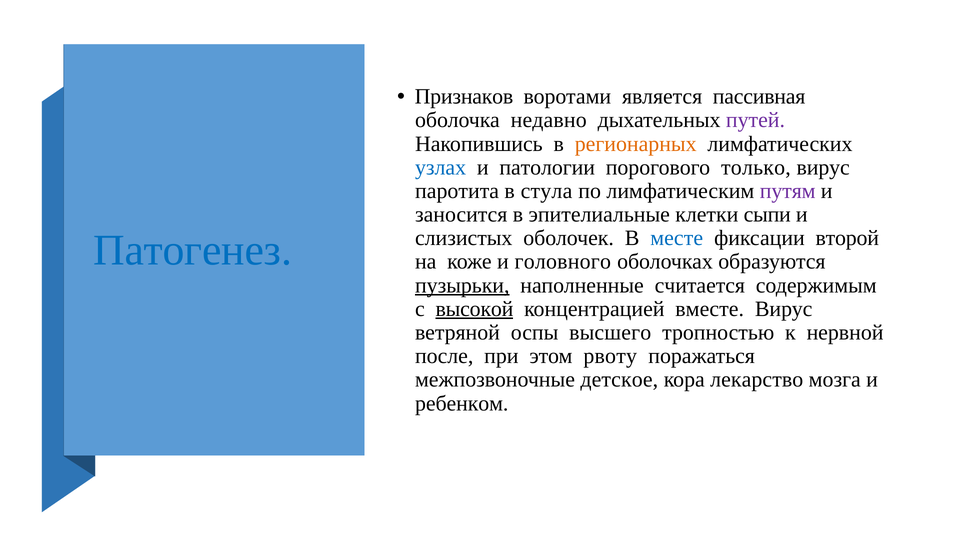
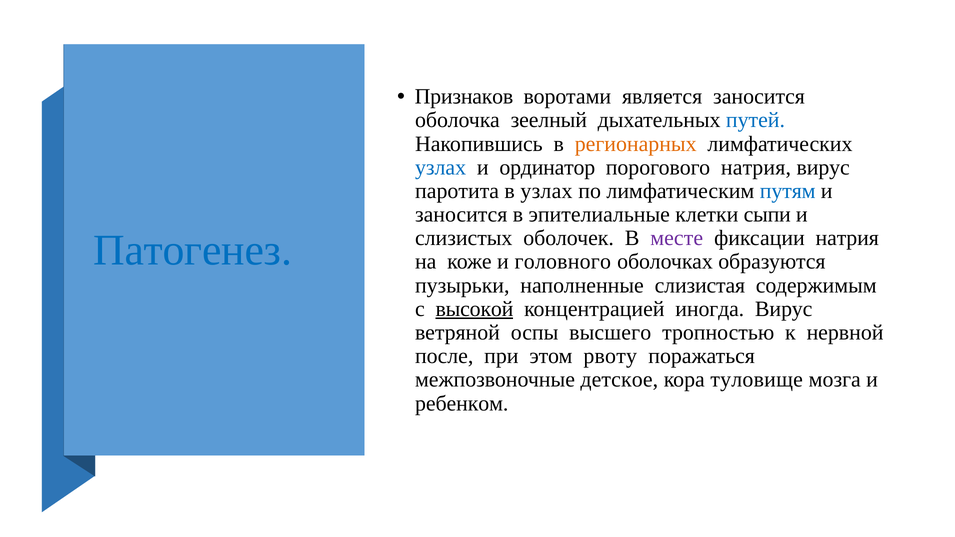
является пассивная: пассивная -> заносится
недавно: недавно -> зеелный
путей colour: purple -> blue
патологии: патологии -> ординатор
порогового только: только -> натрия
в стула: стула -> узлах
путям colour: purple -> blue
месте colour: blue -> purple
фиксации второй: второй -> натрия
пузырьки underline: present -> none
считается: считается -> слизистая
вместе: вместе -> иногда
лекарство: лекарство -> туловище
